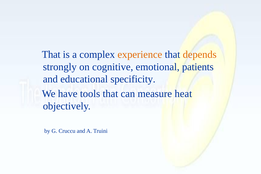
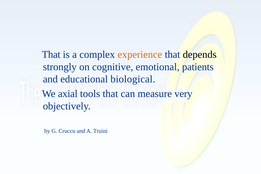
depends colour: orange -> black
specificity: specificity -> biological
have: have -> axial
heat: heat -> very
